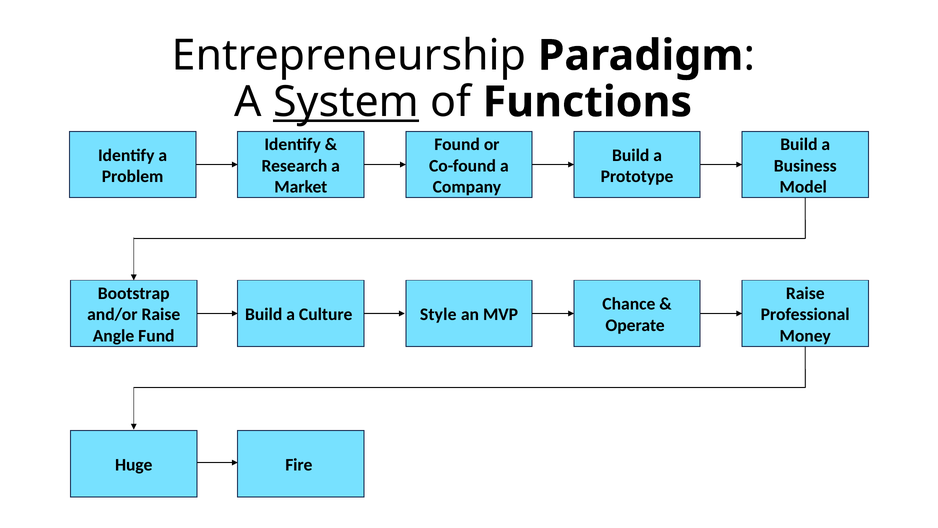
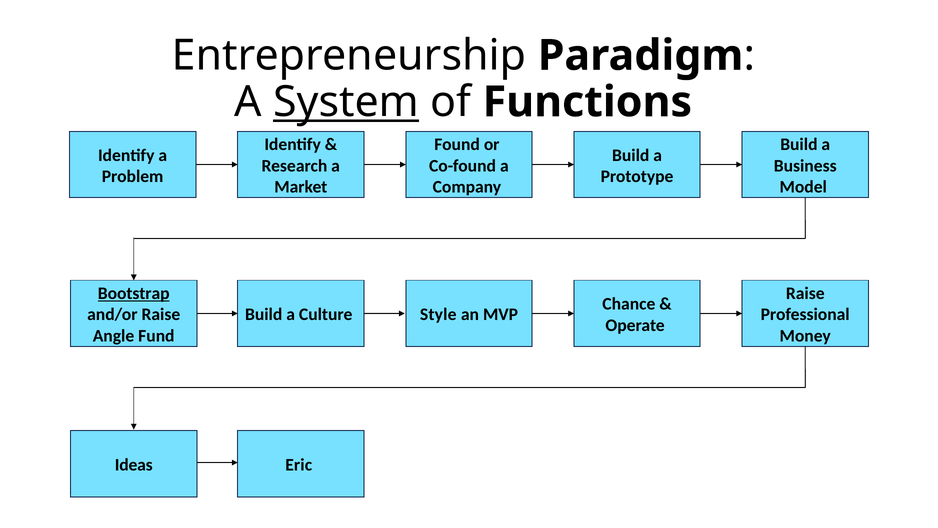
Bootstrap underline: none -> present
Huge: Huge -> Ideas
Fire: Fire -> Eric
